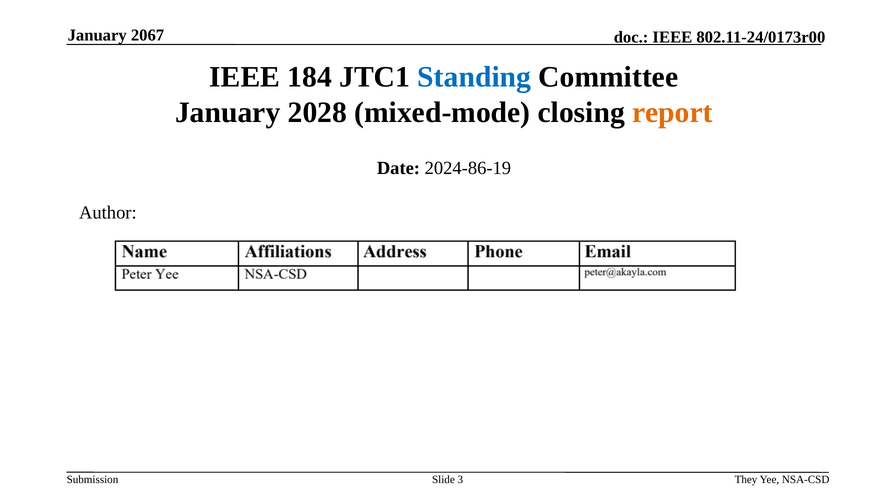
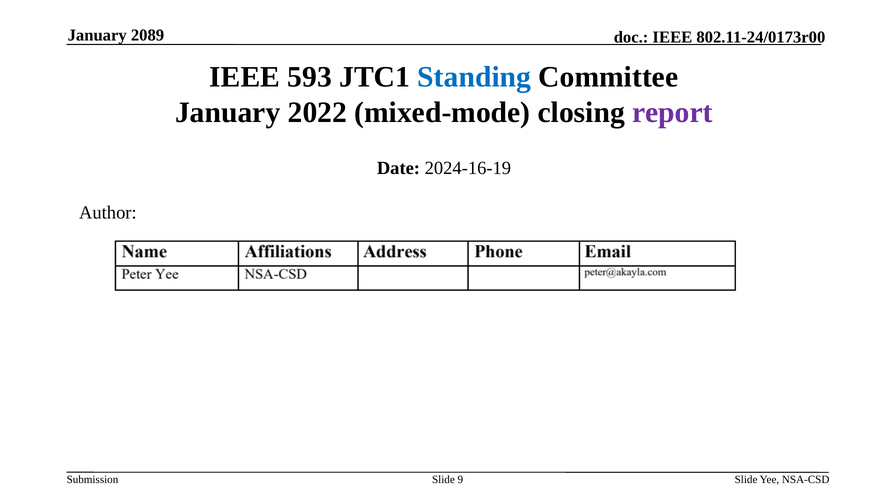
2067: 2067 -> 2089
184: 184 -> 593
2028: 2028 -> 2022
report colour: orange -> purple
2024-86-19: 2024-86-19 -> 2024-16-19
3: 3 -> 9
They at (746, 479): They -> Slide
